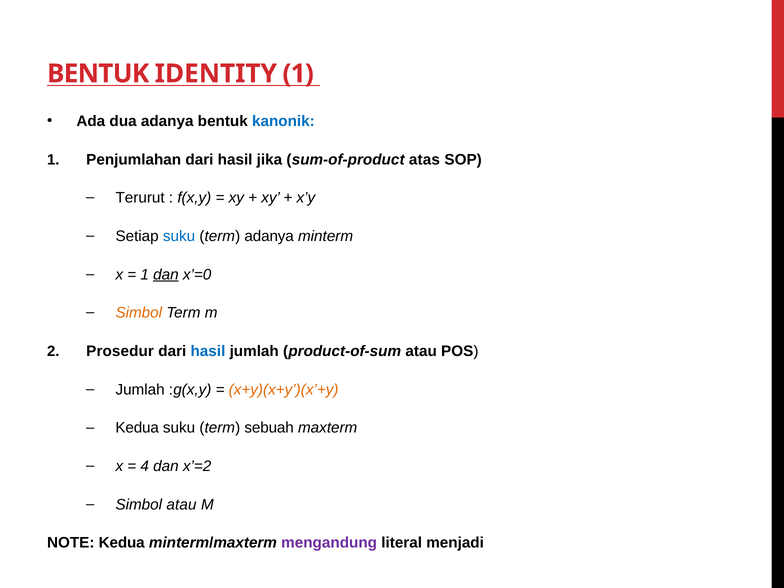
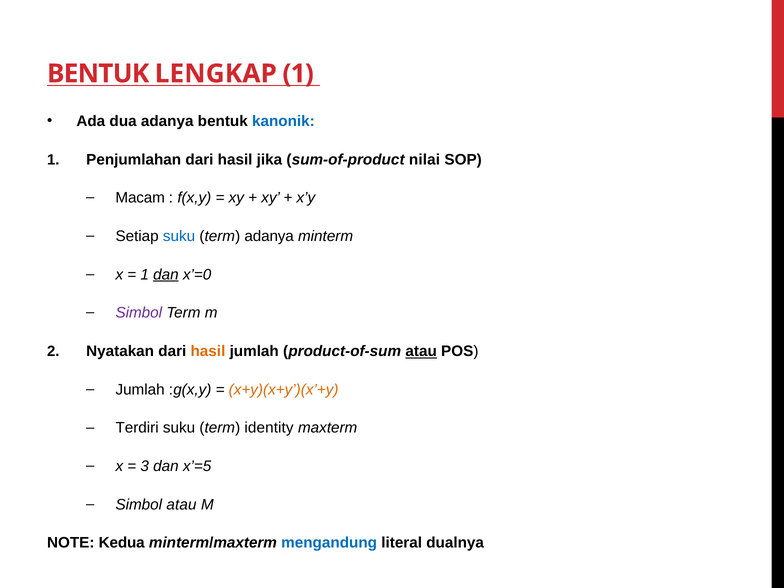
IDENTITY: IDENTITY -> LENGKAP
atas: atas -> nilai
Terurut: Terurut -> Macam
Simbol at (139, 313) colour: orange -> purple
Prosedur: Prosedur -> Nyatakan
hasil at (208, 351) colour: blue -> orange
atau at (421, 351) underline: none -> present
Kedua at (137, 428): Kedua -> Terdiri
sebuah: sebuah -> identity
4: 4 -> 3
x’=2: x’=2 -> x’=5
mengandung colour: purple -> blue
menjadi: menjadi -> dualnya
